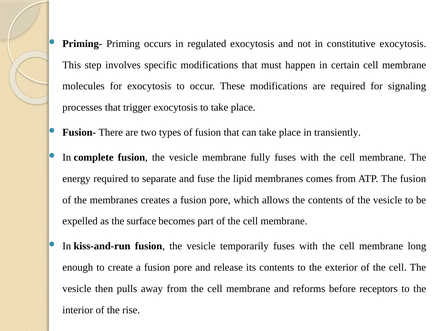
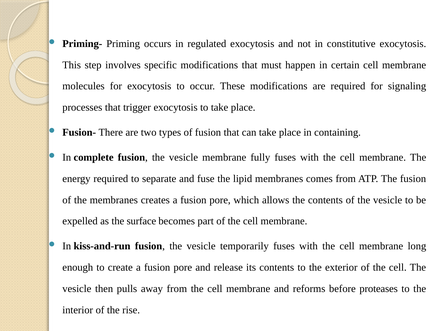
transiently: transiently -> containing
receptors: receptors -> proteases
